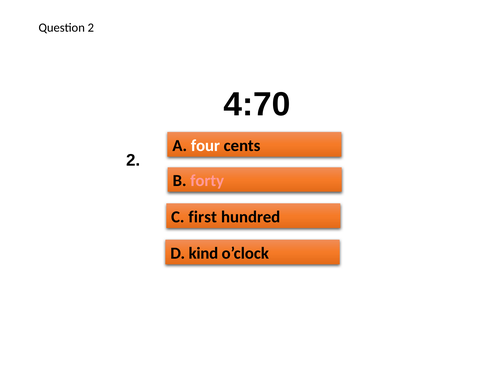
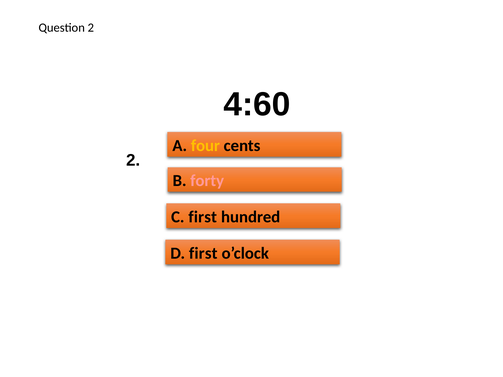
4:70: 4:70 -> 4:60
four colour: white -> yellow
D kind: kind -> first
